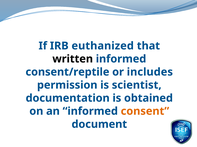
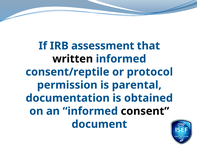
euthanized: euthanized -> assessment
includes: includes -> protocol
scientist: scientist -> parental
consent colour: orange -> black
